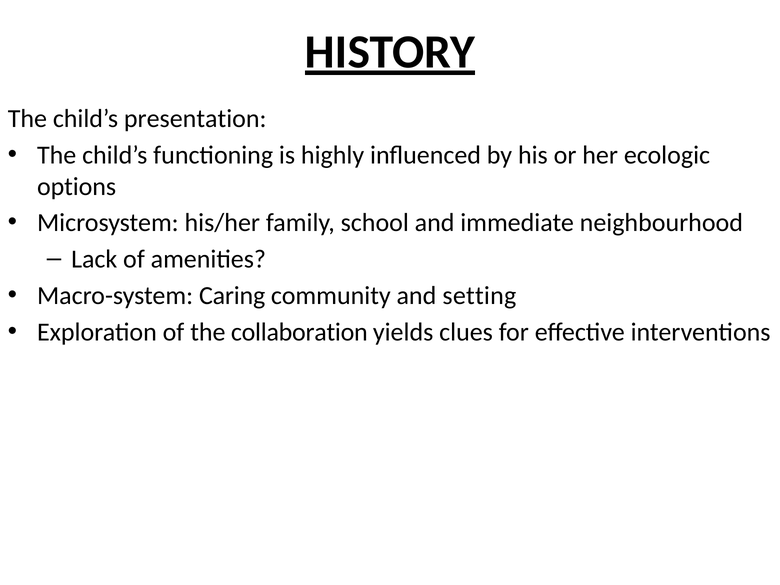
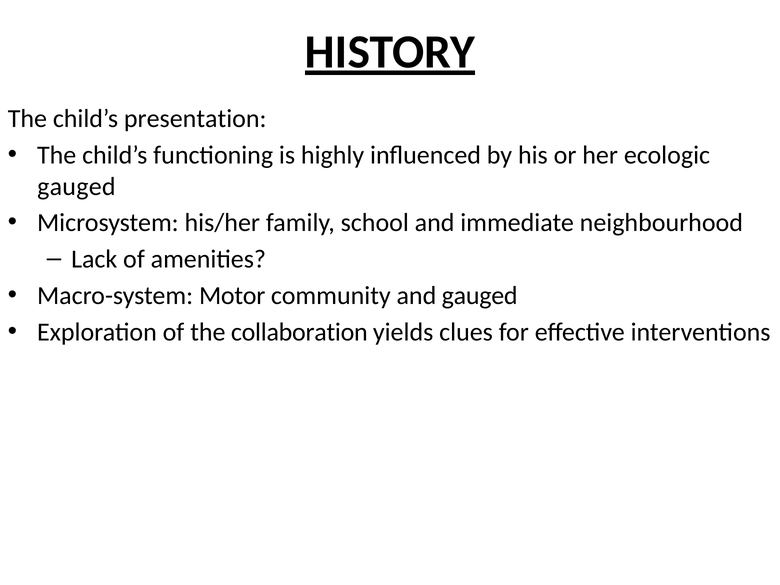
options at (77, 186): options -> gauged
Caring: Caring -> Motor
and setting: setting -> gauged
